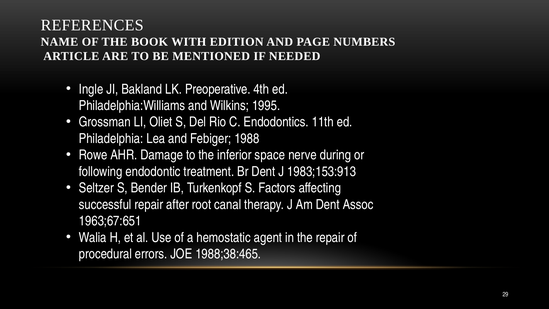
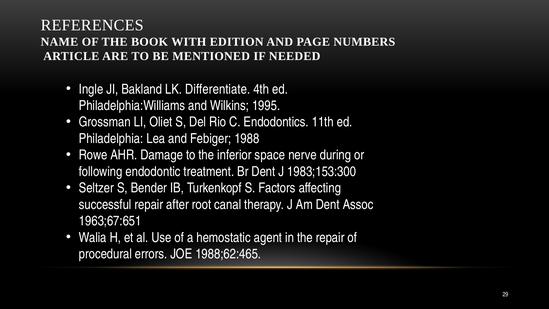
Preoperative: Preoperative -> Differentiate
1983;153:913: 1983;153:913 -> 1983;153:300
1988;38:465: 1988;38:465 -> 1988;62:465
